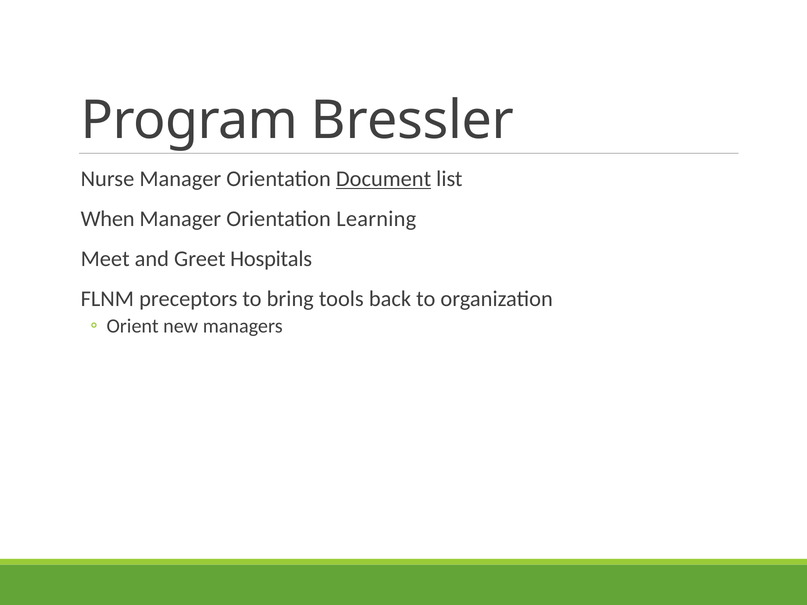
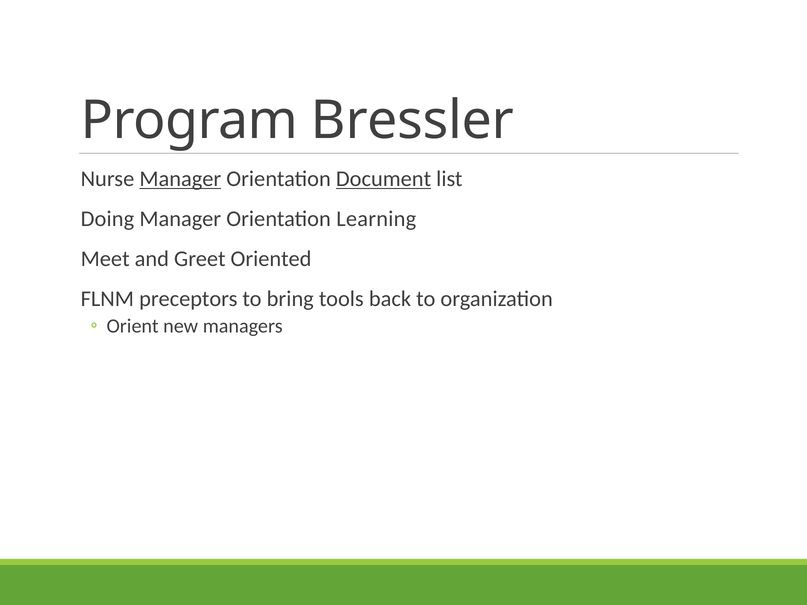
Manager at (180, 179) underline: none -> present
When: When -> Doing
Hospitals: Hospitals -> Oriented
